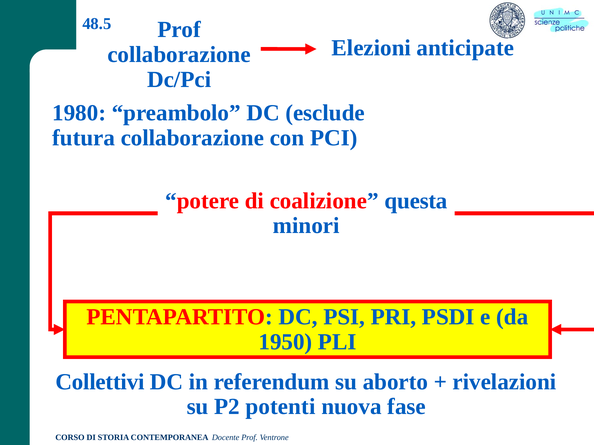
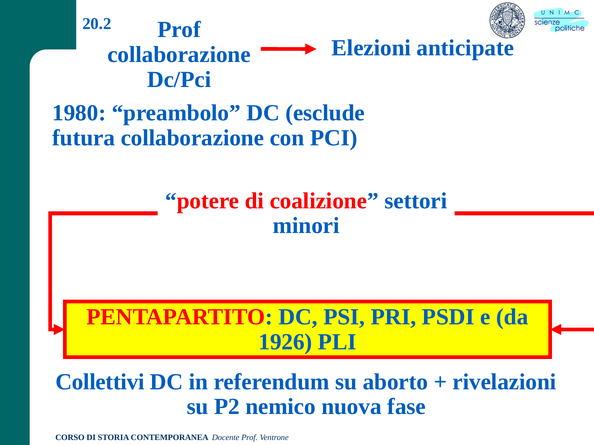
48.5: 48.5 -> 20.2
questa: questa -> settori
1950: 1950 -> 1926
potenti: potenti -> nemico
